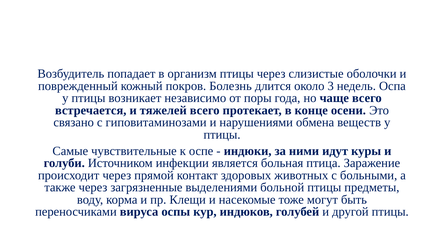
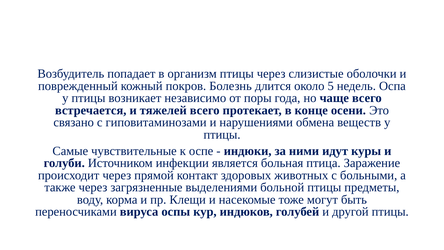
3: 3 -> 5
